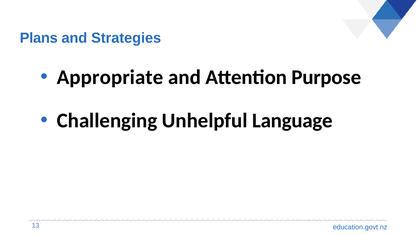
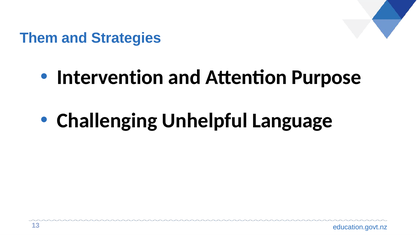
Plans: Plans -> Them
Appropriate: Appropriate -> Intervention
